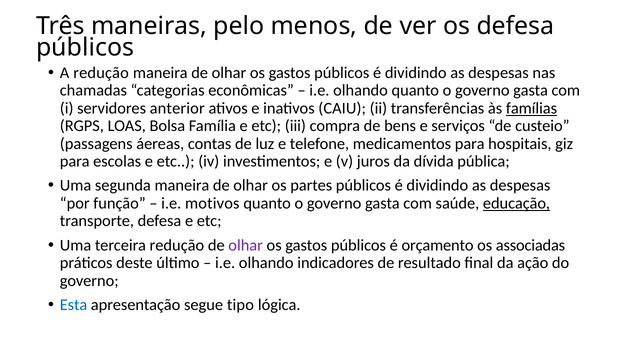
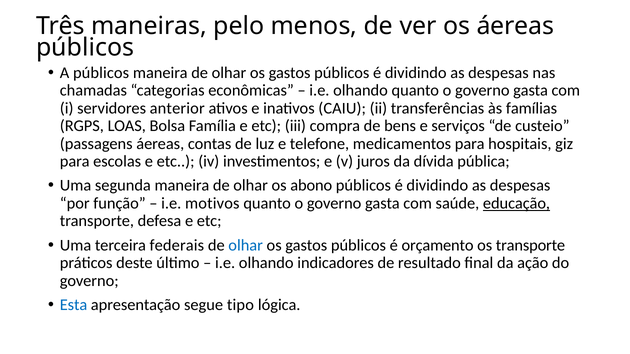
os defesa: defesa -> áereas
A redução: redução -> públicos
famílias underline: present -> none
partes: partes -> abono
terceira redução: redução -> federais
olhar at (246, 245) colour: purple -> blue
os associadas: associadas -> transporte
